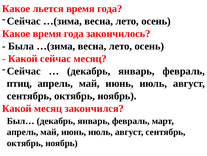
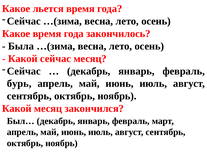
птиц: птиц -> бурь
